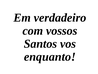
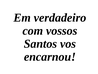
enquanto: enquanto -> encarnou
